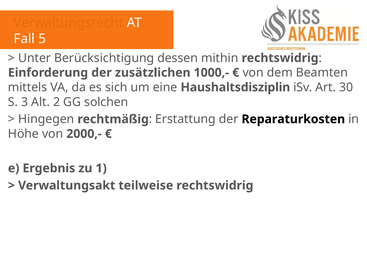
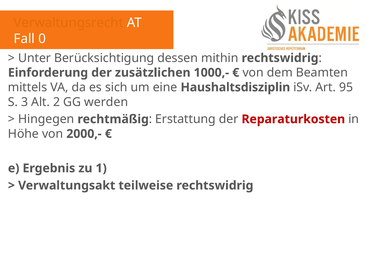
5: 5 -> 0
30: 30 -> 95
solchen: solchen -> werden
Reparaturkosten colour: black -> red
